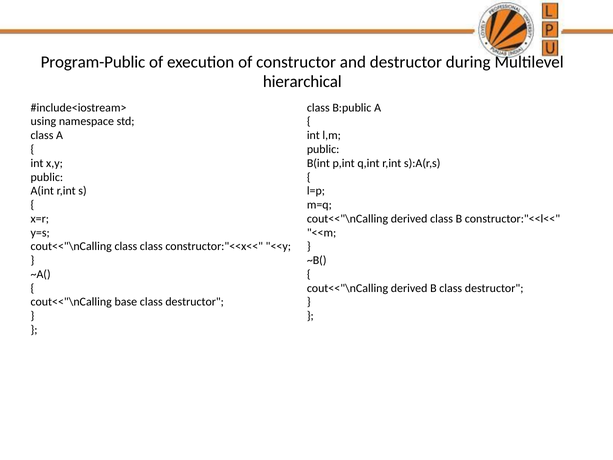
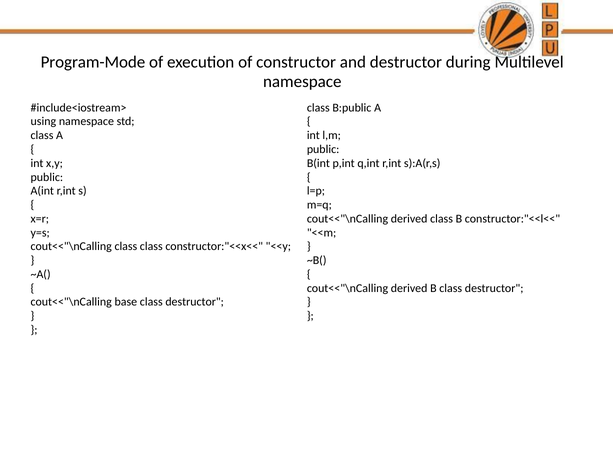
Program-Public: Program-Public -> Program-Mode
hierarchical at (302, 82): hierarchical -> namespace
